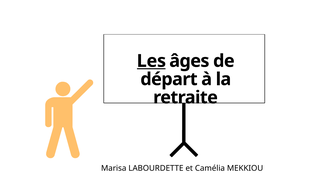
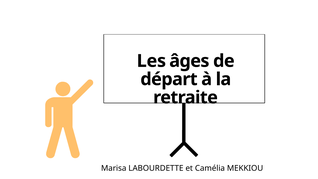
Les underline: present -> none
